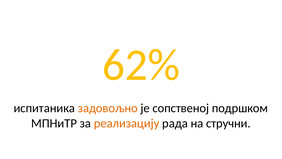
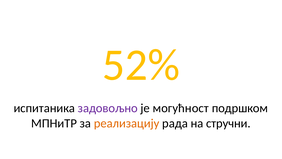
62%: 62% -> 52%
задовољно colour: orange -> purple
сопственој: сопственој -> могућност
